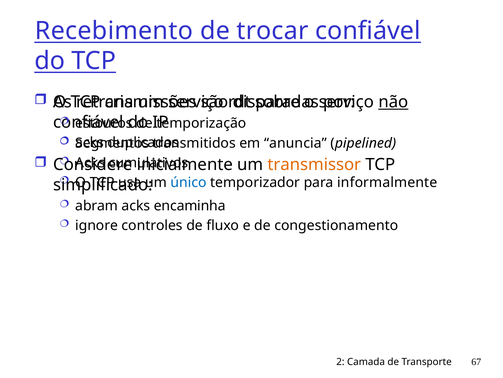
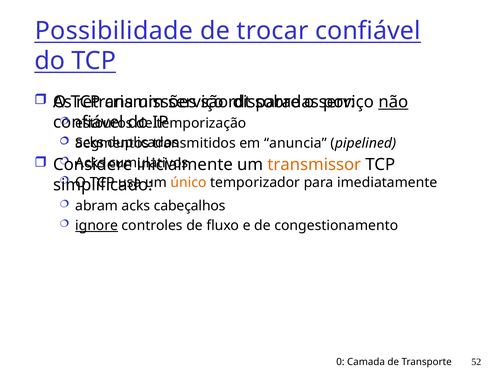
Recebimento: Recebimento -> Possibilidade
único colour: blue -> orange
informalmente: informalmente -> imediatamente
encaminha: encaminha -> cabeçalhos
ignore underline: none -> present
2: 2 -> 0
67: 67 -> 52
